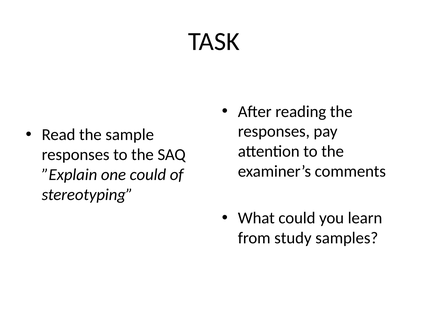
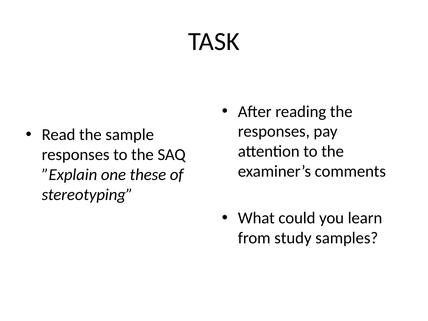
one could: could -> these
